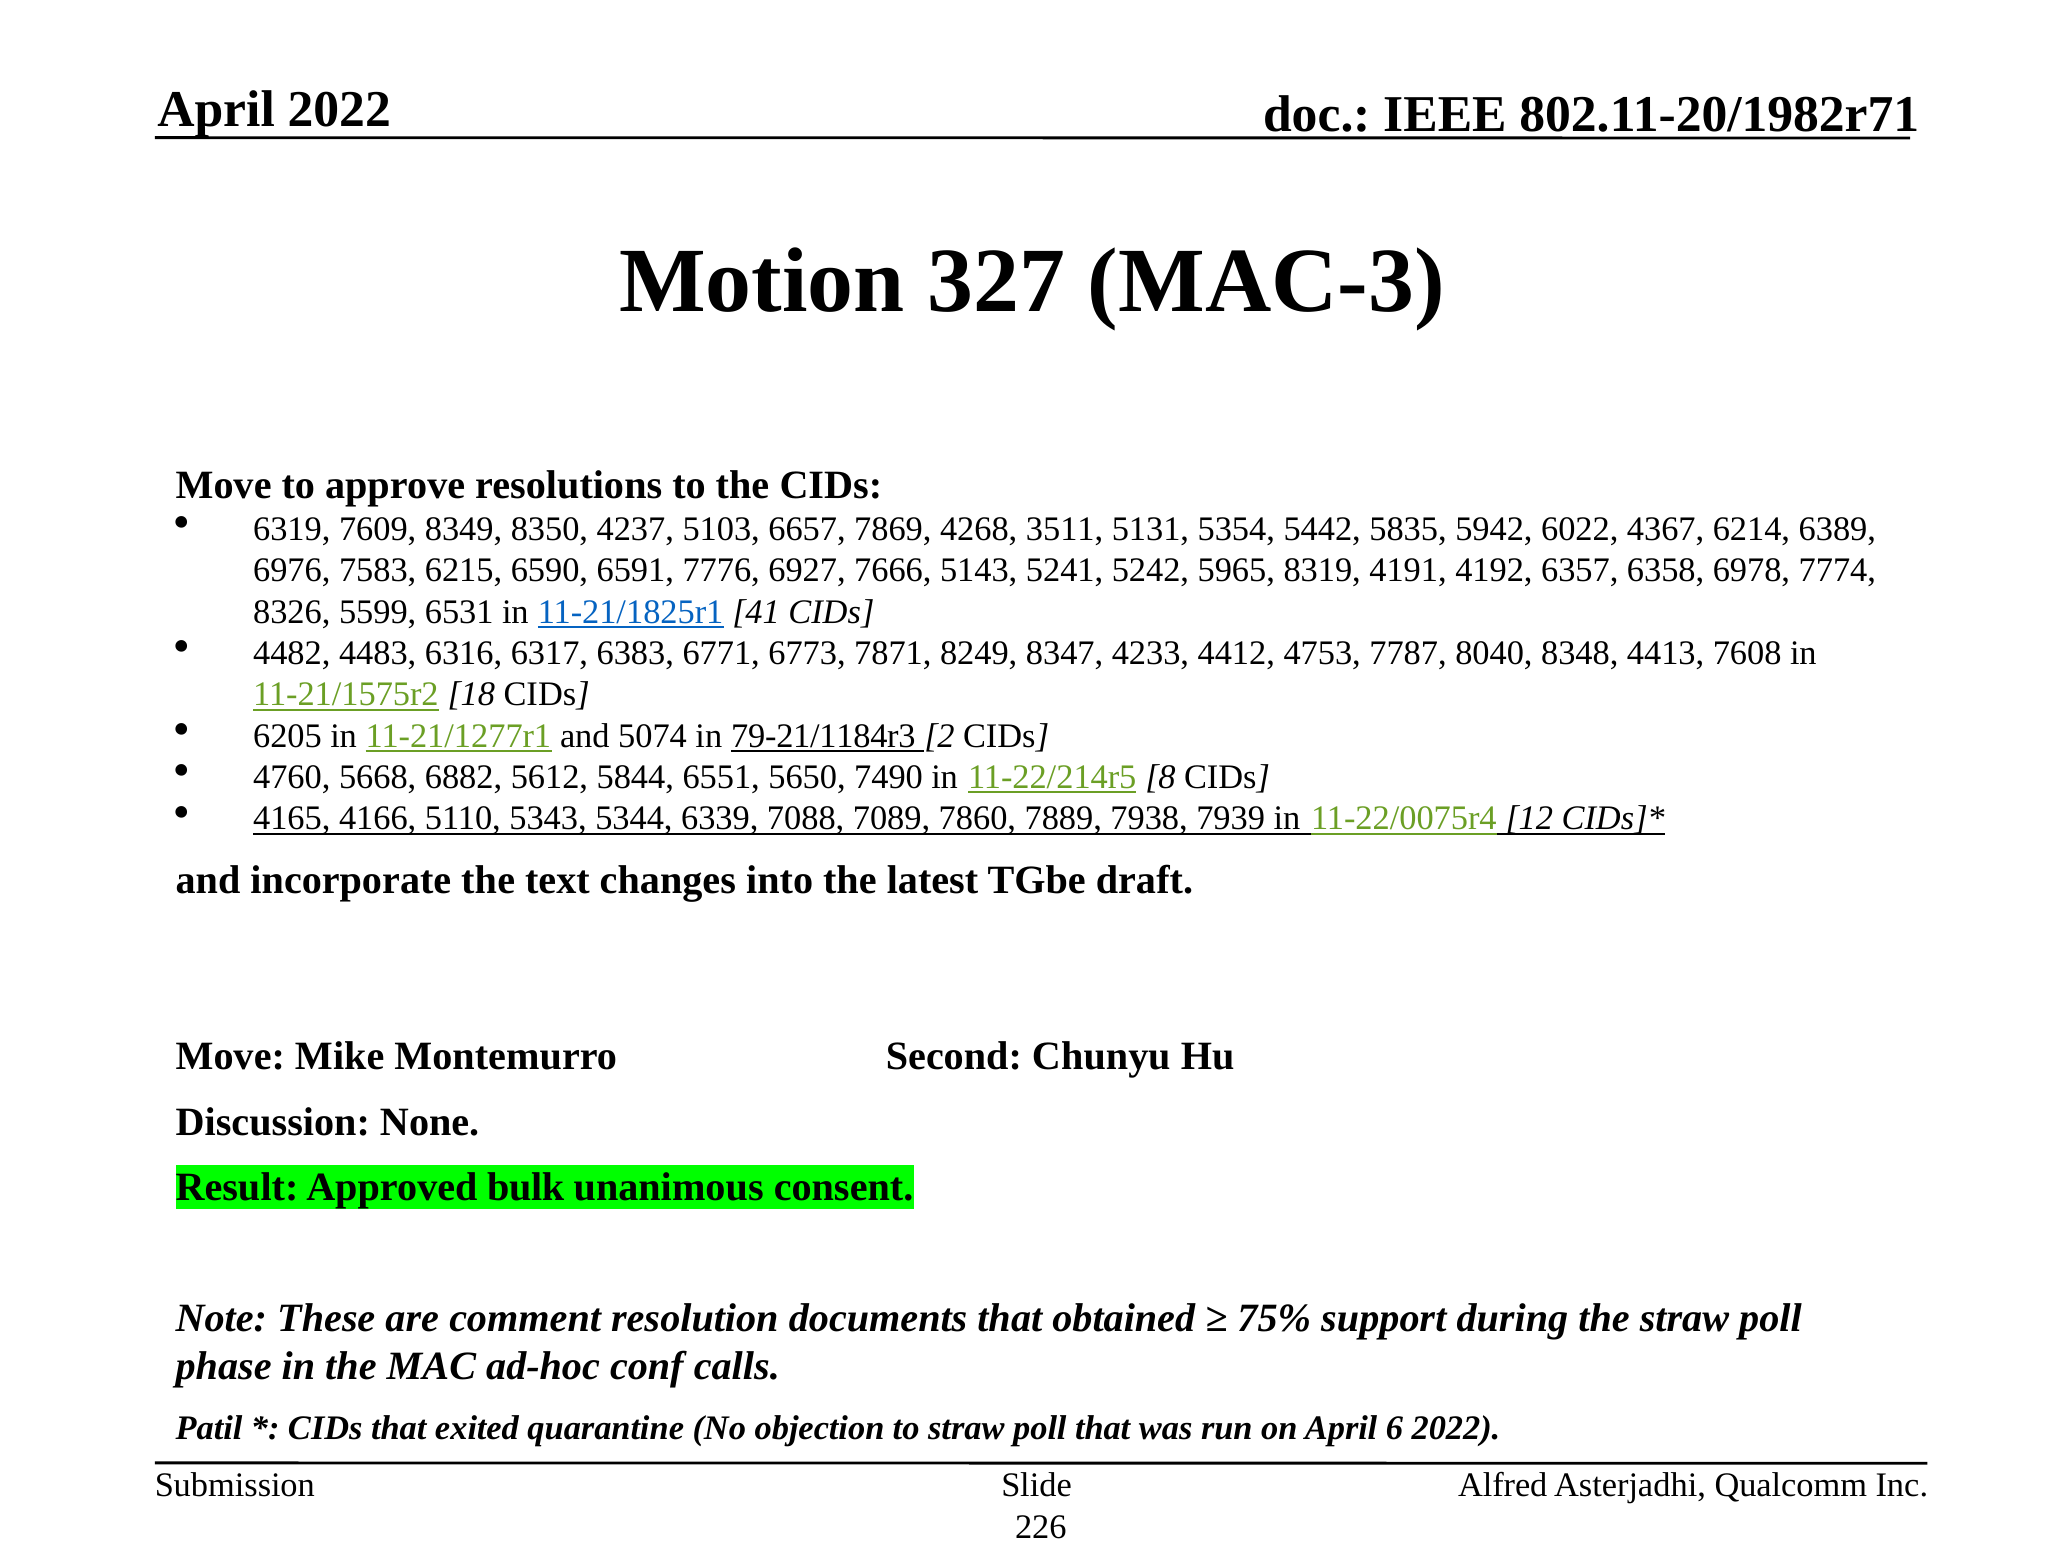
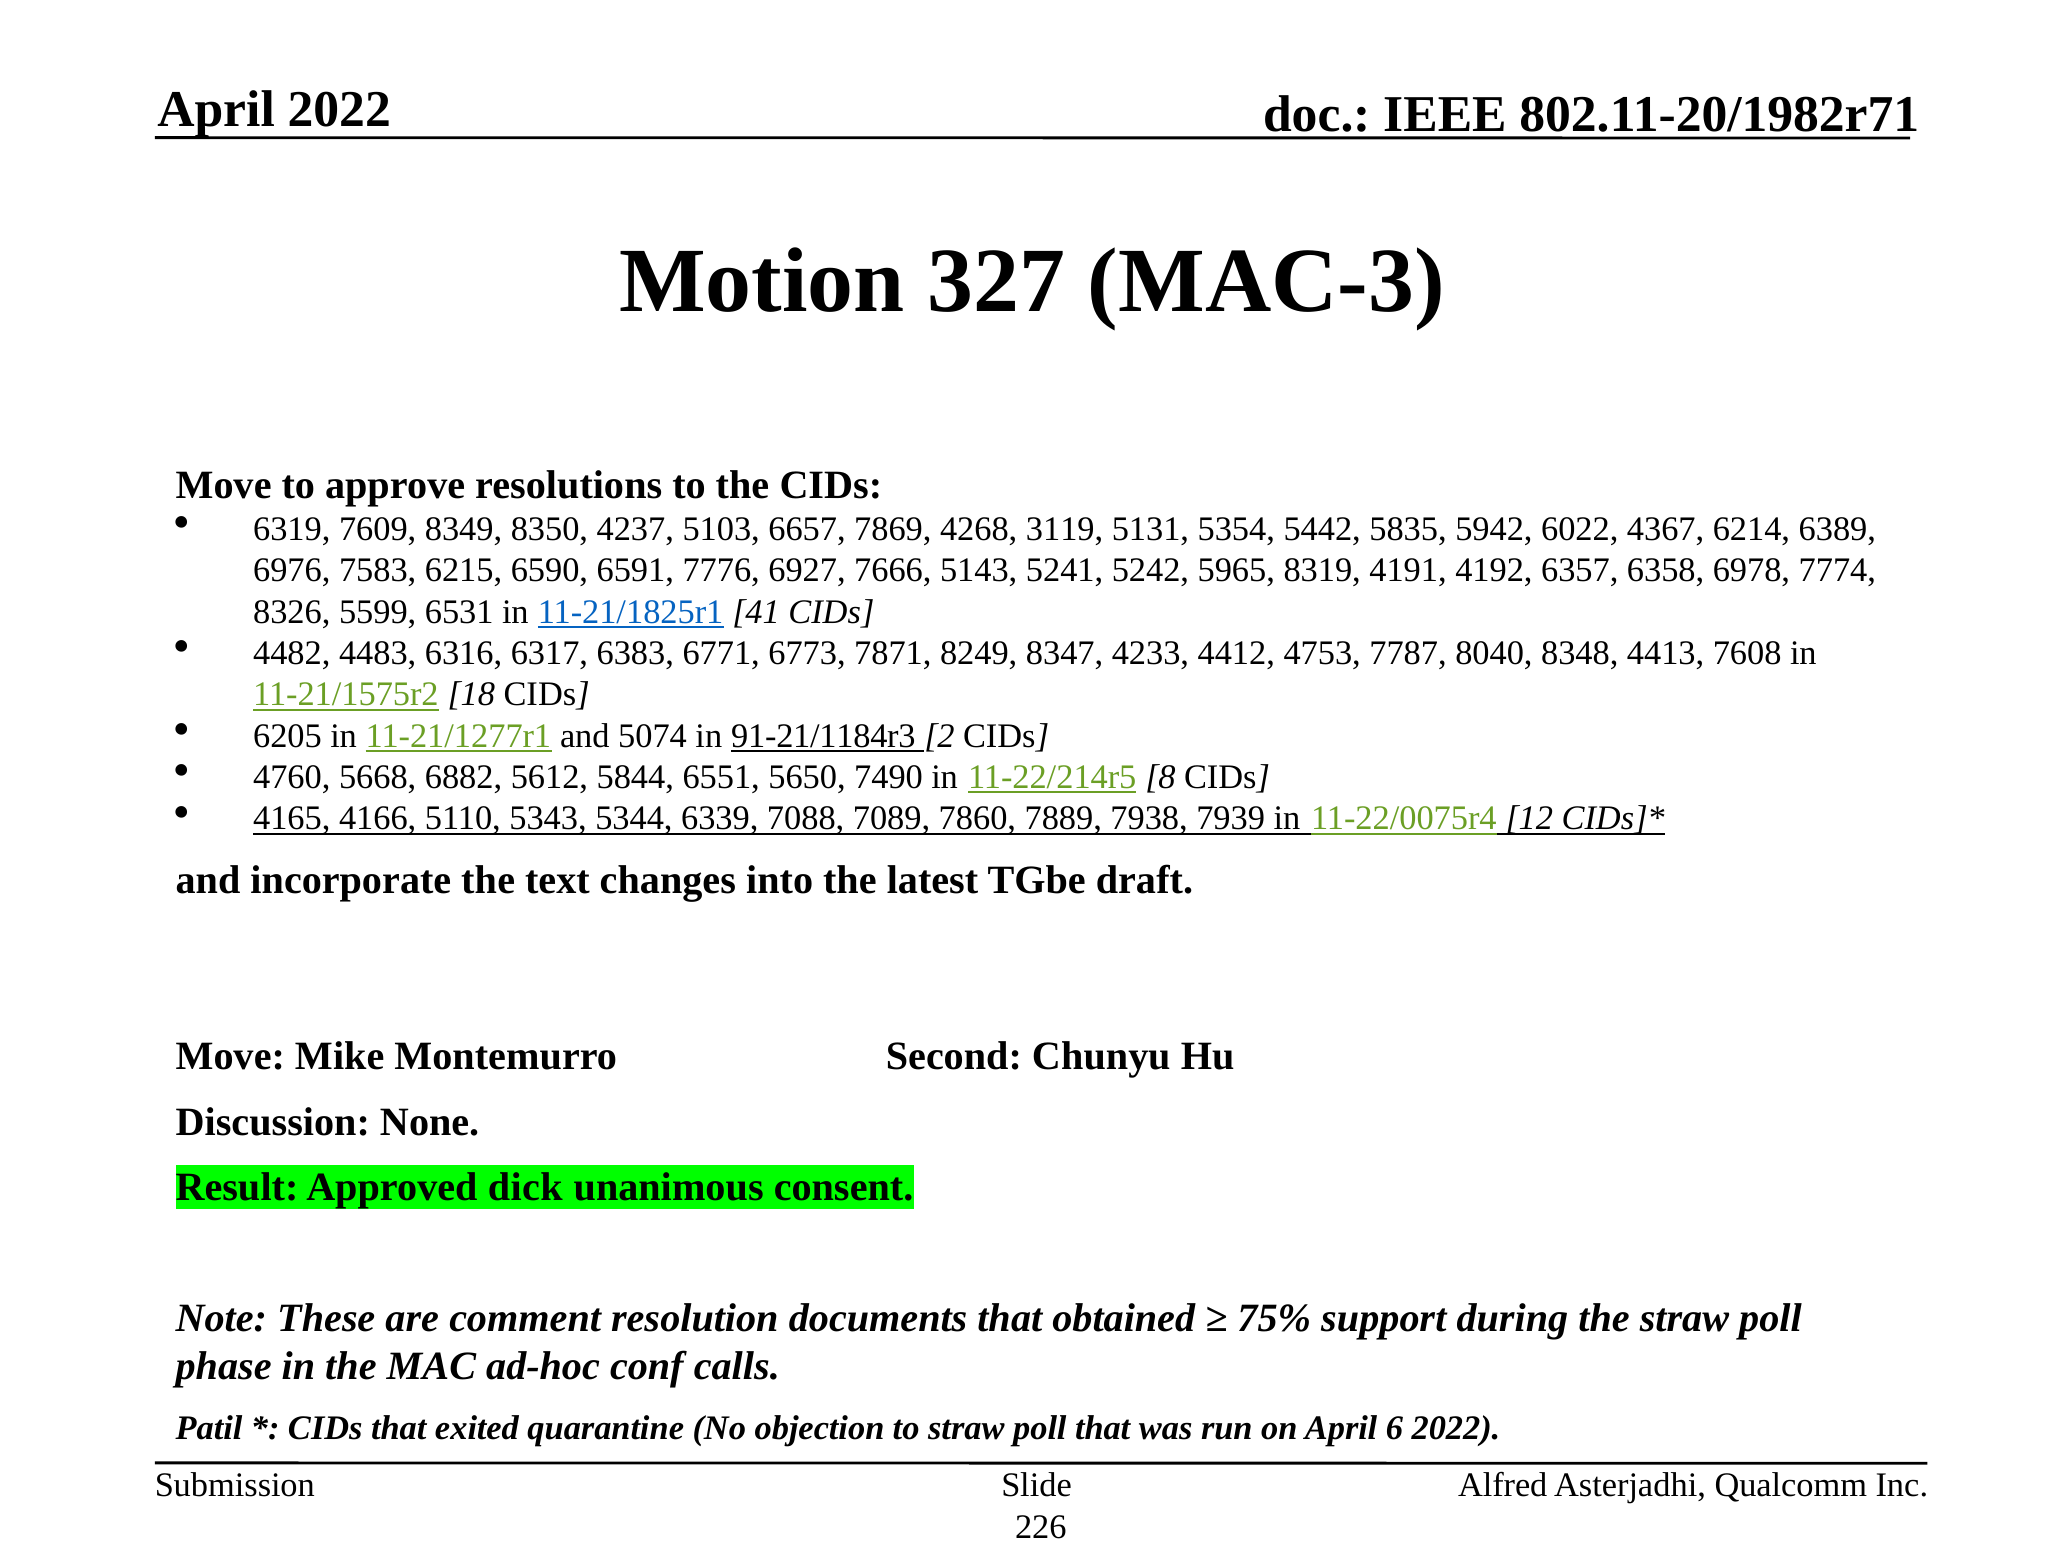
3511: 3511 -> 3119
79-21/1184r3: 79-21/1184r3 -> 91-21/1184r3
bulk: bulk -> dick
